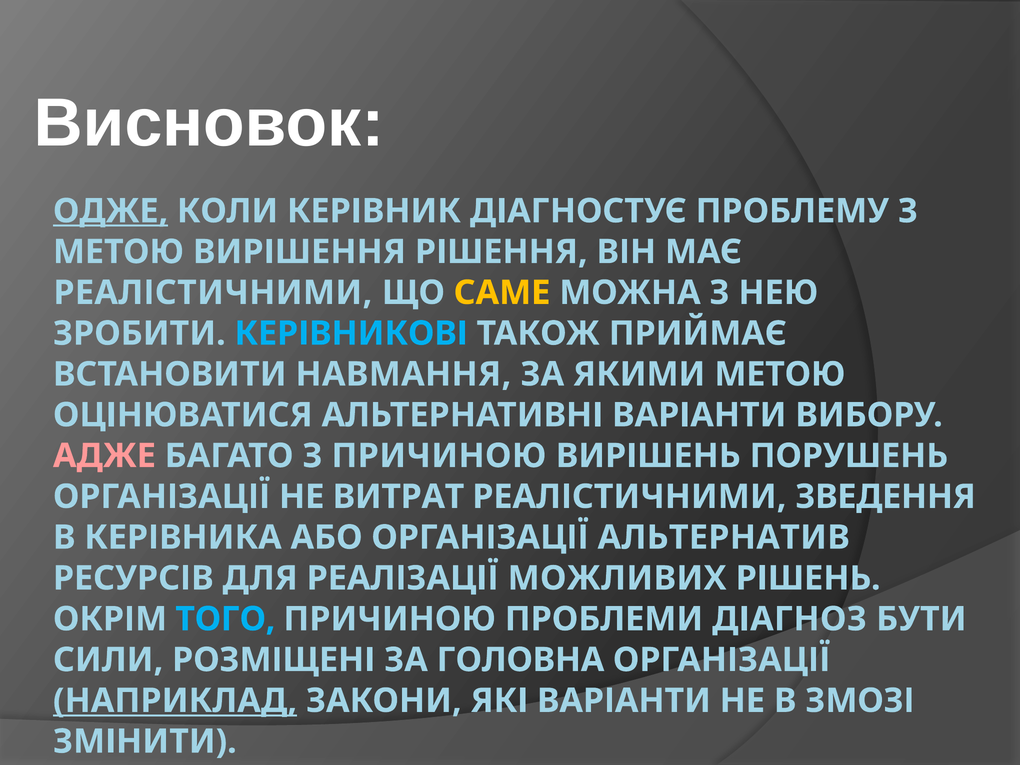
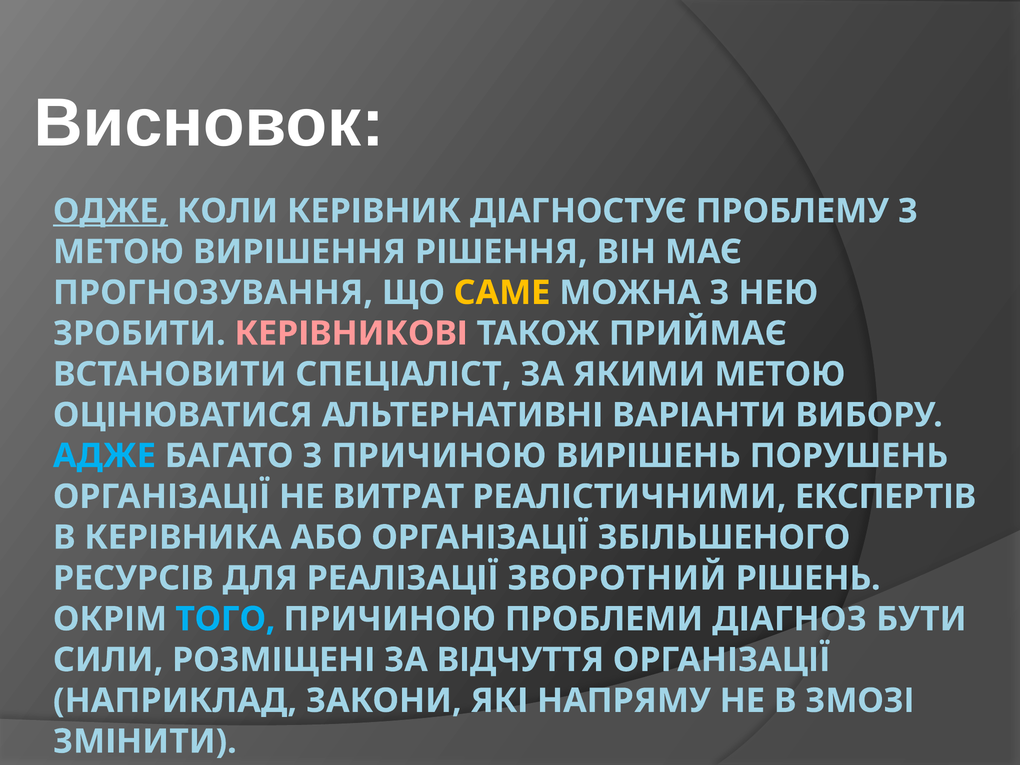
РЕАЛІСТИЧНИМИ at (213, 293): РЕАЛІСТИЧНИМИ -> ПРОГНОЗУВАННЯ
КЕРІВНИКОВІ colour: light blue -> pink
НАВМАННЯ: НАВМАННЯ -> СПЕЦІАЛІСТ
АДЖЕ colour: pink -> light blue
ЗВЕДЕННЯ: ЗВЕДЕННЯ -> ЕКСПЕРТІВ
АЛЬТЕРНАТИВ: АЛЬТЕРНАТИВ -> ЗБІЛЬШЕНОГО
МОЖЛИВИХ: МОЖЛИВИХ -> ЗВОРОТНИЙ
ГОЛОВНА: ГОЛОВНА -> ВІДЧУТТЯ
НАПРИКЛАД underline: present -> none
ЯКІ ВАРІАНТИ: ВАРІАНТИ -> НАПРЯМУ
